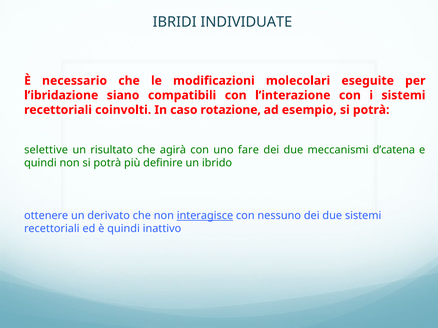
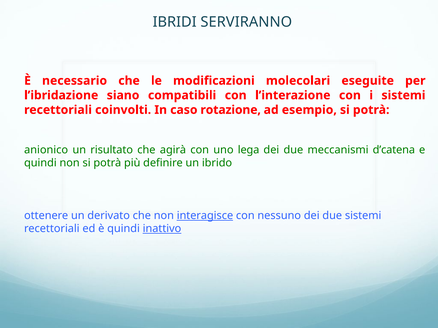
INDIVIDUATE: INDIVIDUATE -> SERVIRANNO
selettive: selettive -> anionico
fare: fare -> lega
inattivo underline: none -> present
